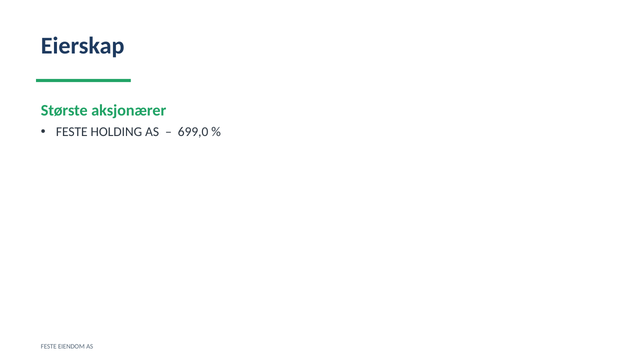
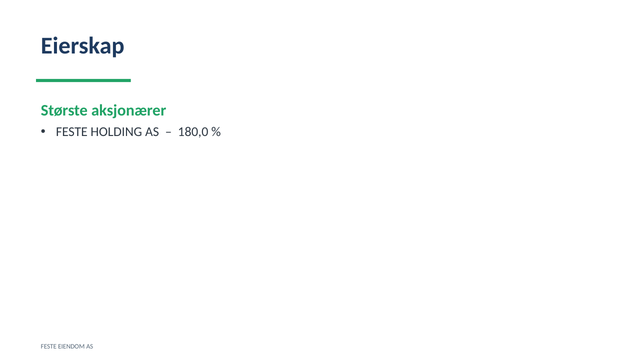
699,0: 699,0 -> 180,0
